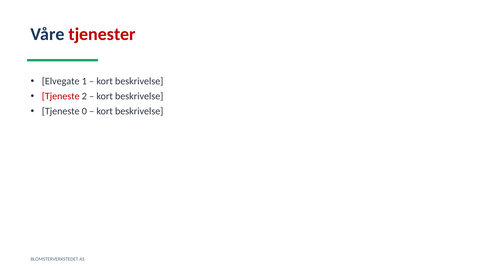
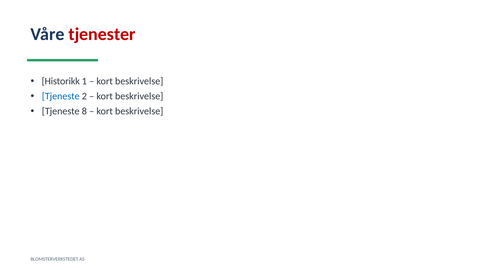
Elvegate: Elvegate -> Historikk
Tjeneste at (61, 97) colour: red -> blue
0: 0 -> 8
